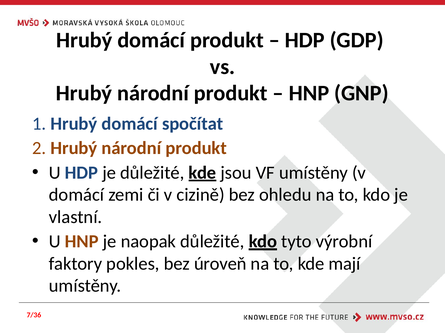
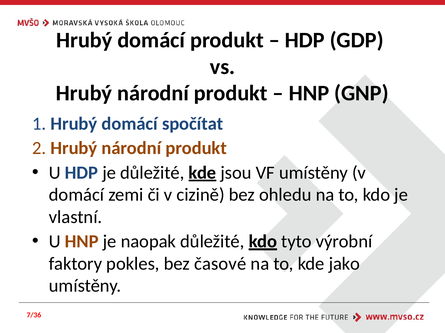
úroveň: úroveň -> časové
mají: mají -> jako
